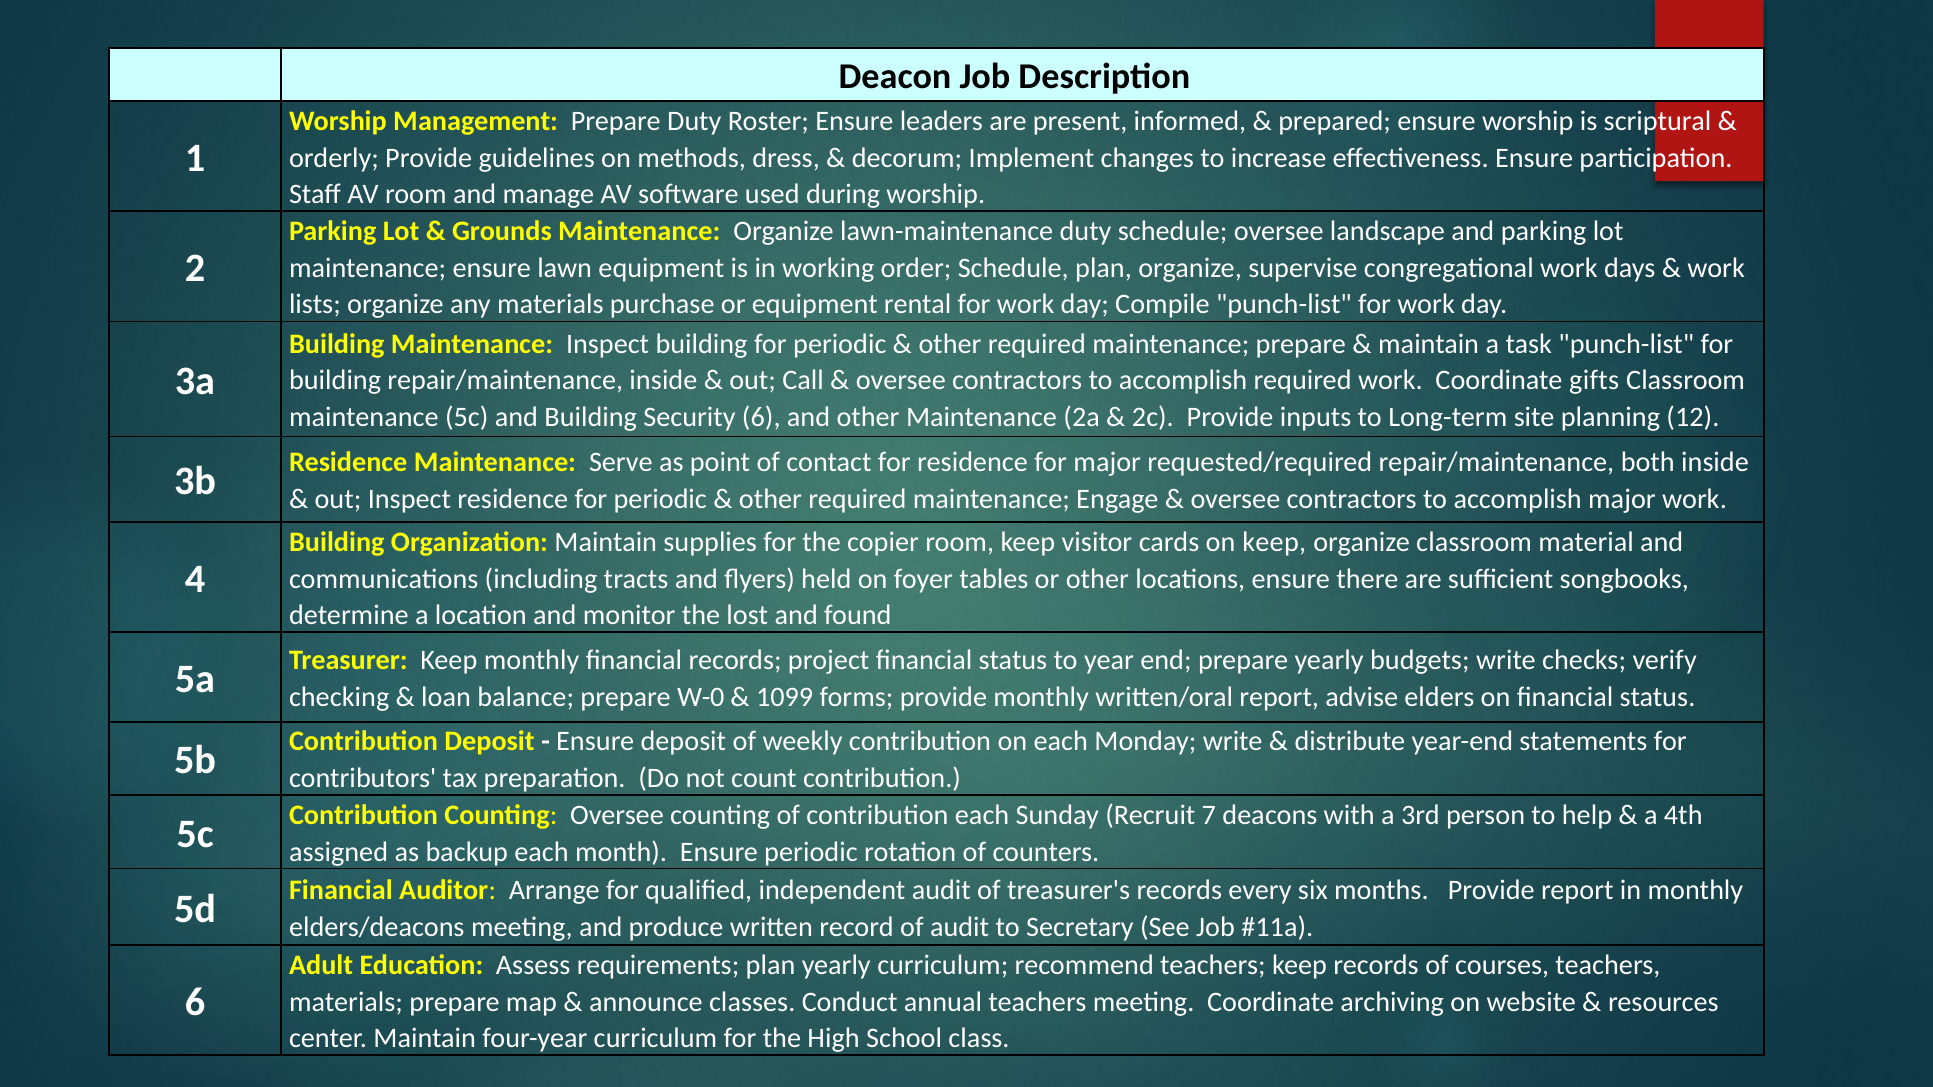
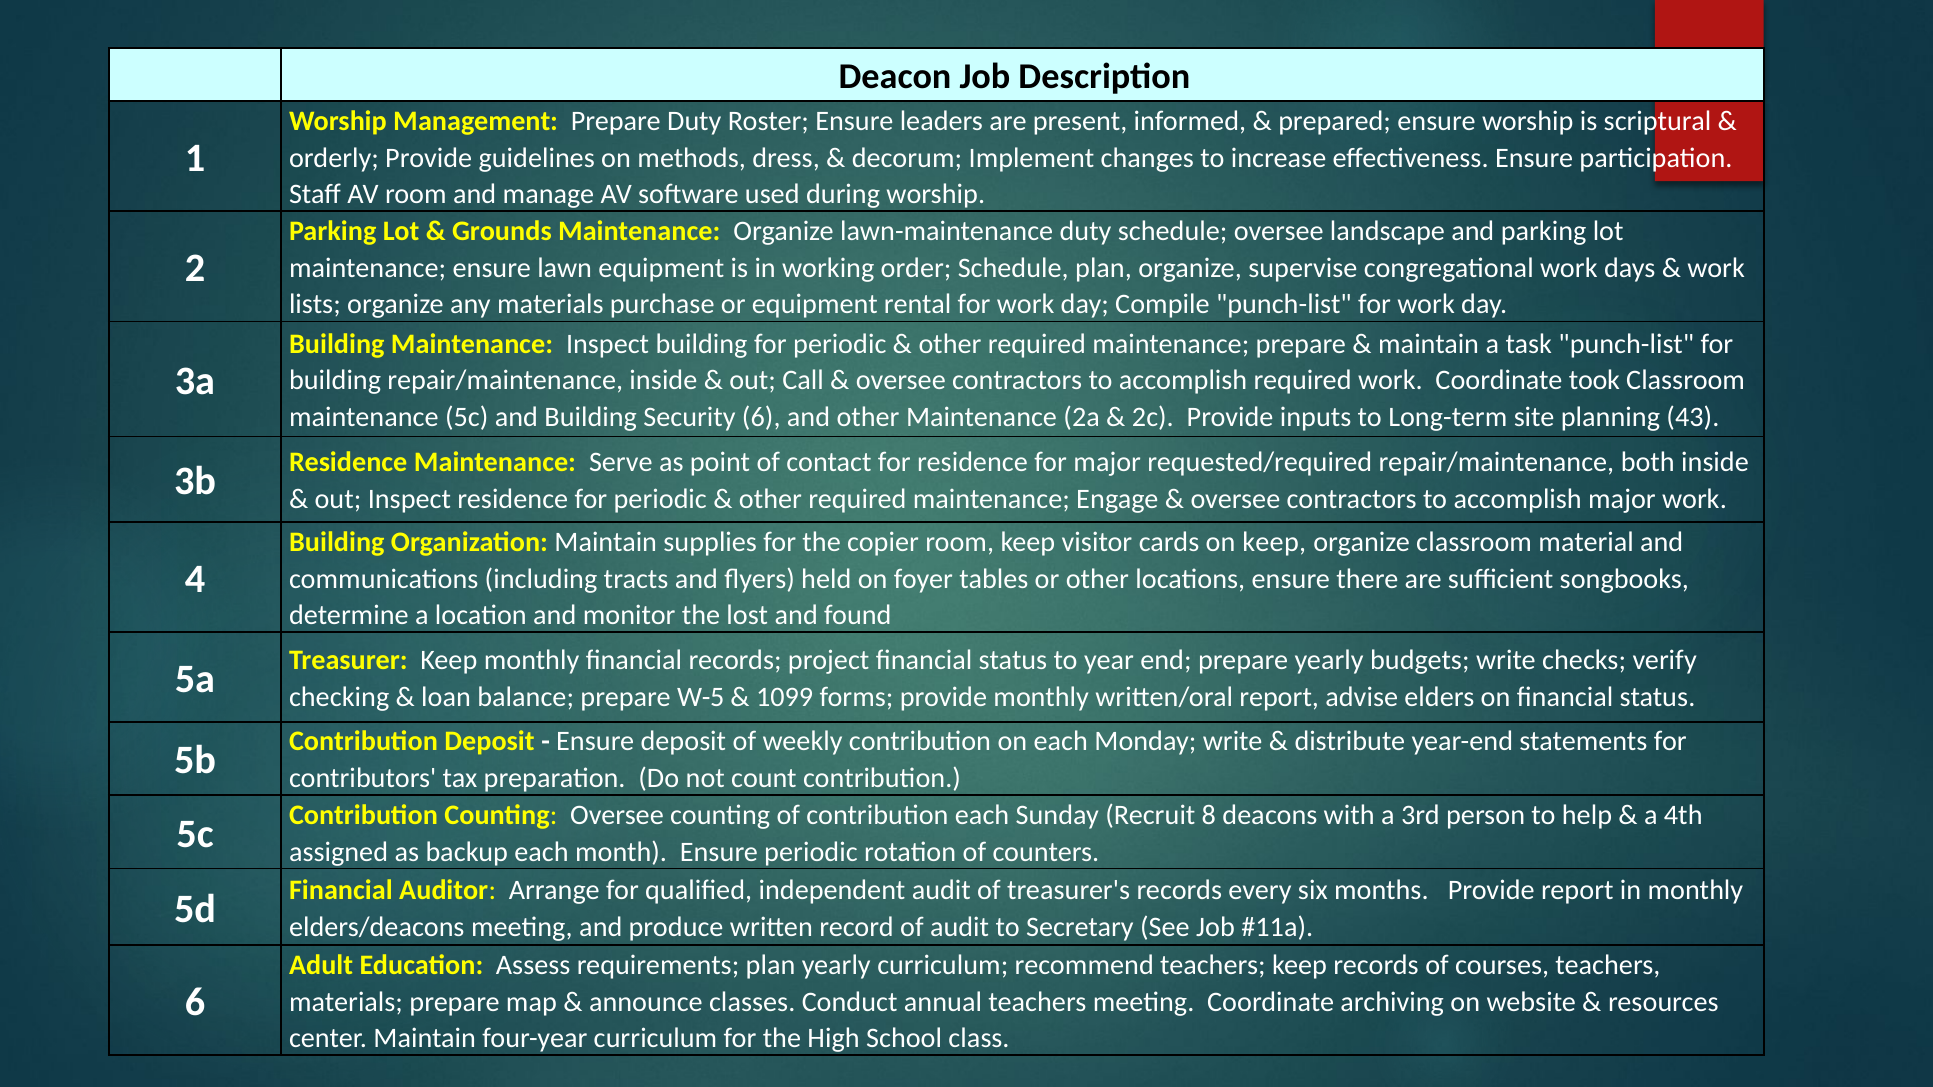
gifts: gifts -> took
12: 12 -> 43
W-0: W-0 -> W-5
7: 7 -> 8
